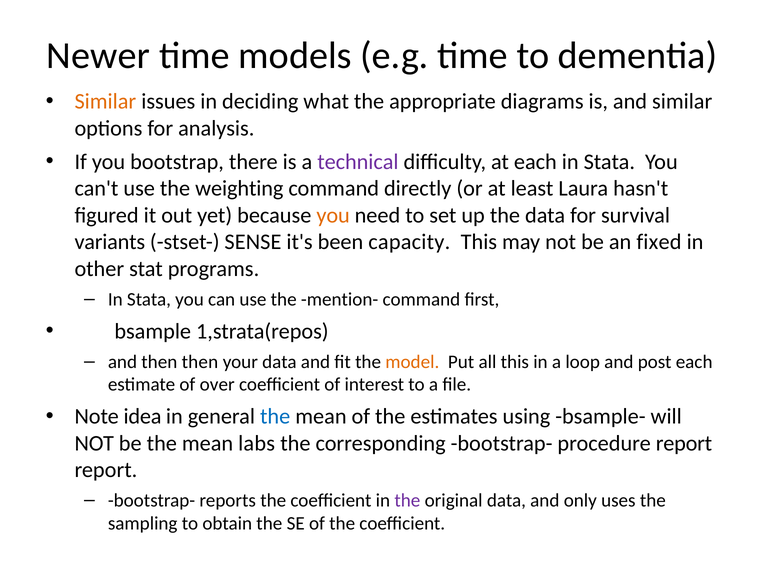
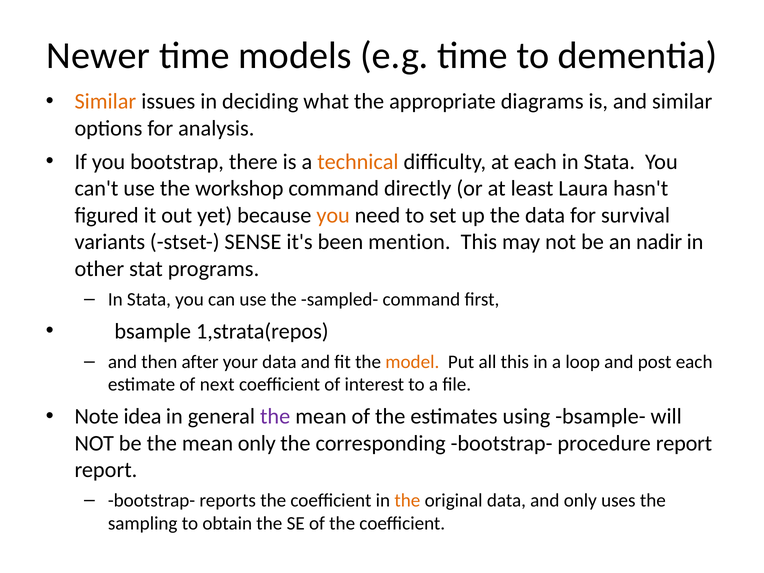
technical colour: purple -> orange
weighting: weighting -> workshop
capacity: capacity -> mention
fixed: fixed -> nadir
mention-: mention- -> sampled-
then then: then -> after
over: over -> next
the at (275, 417) colour: blue -> purple
mean labs: labs -> only
the at (407, 501) colour: purple -> orange
